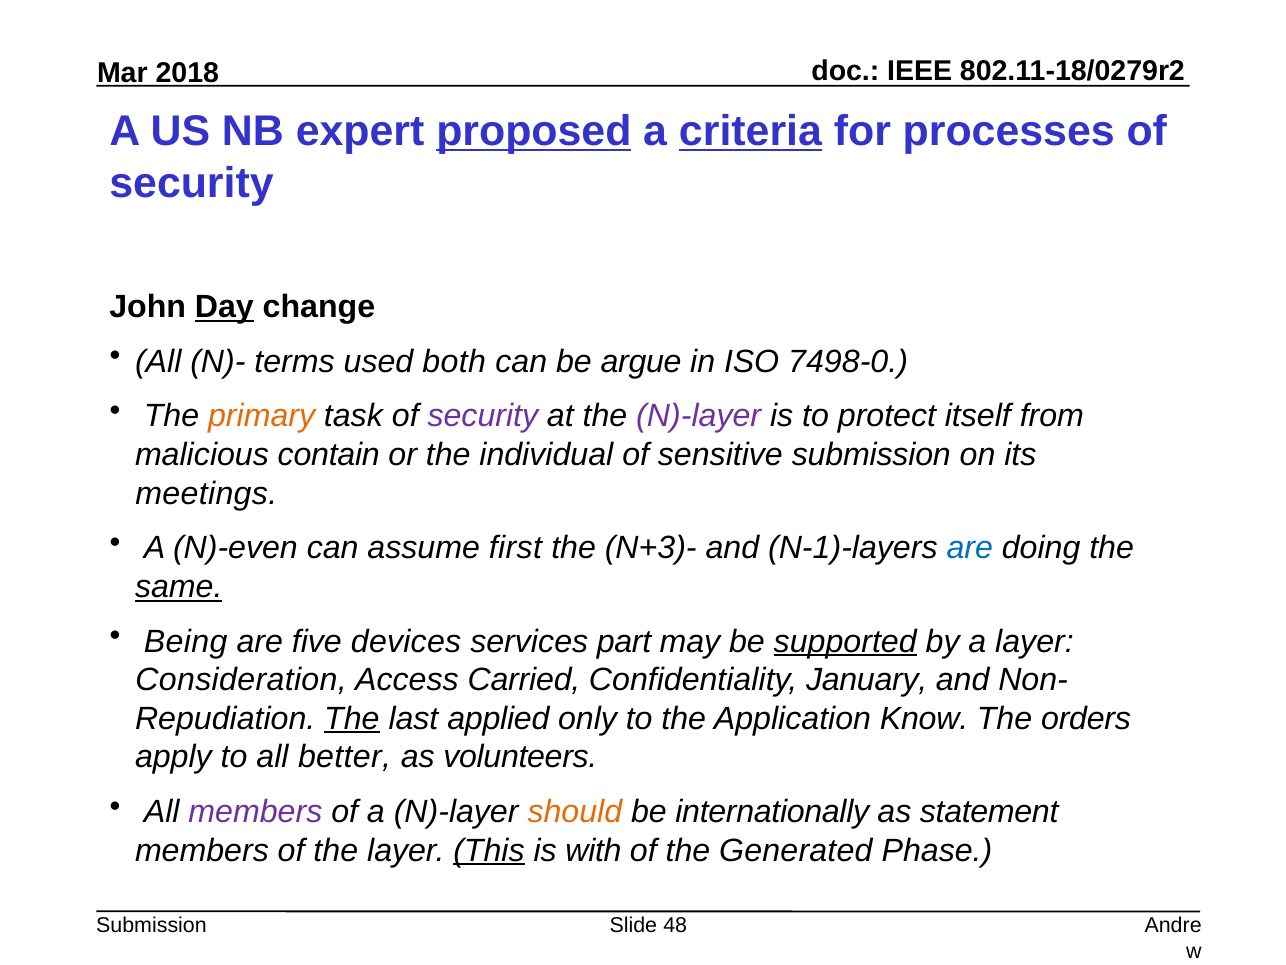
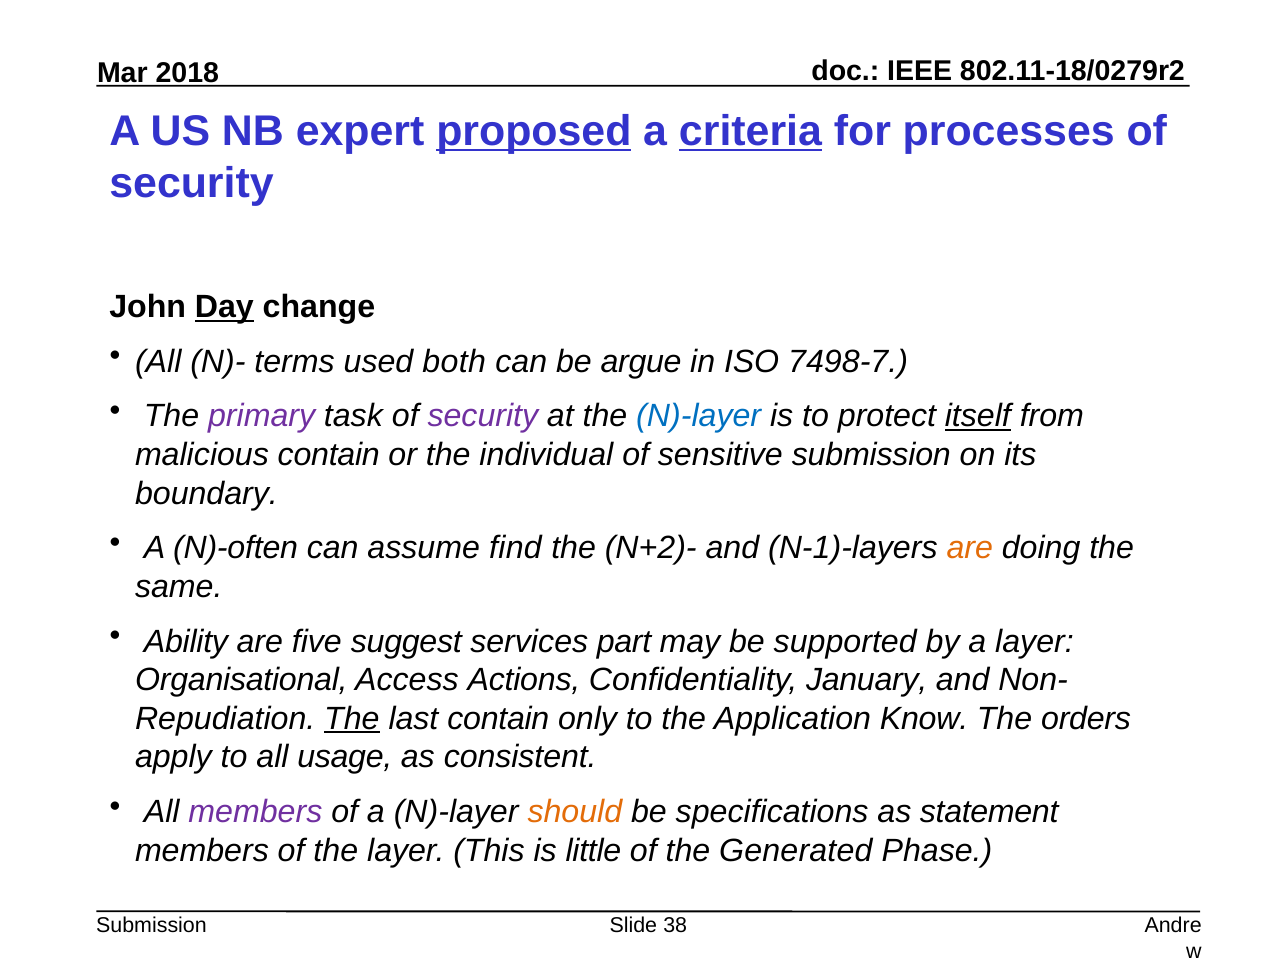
7498-0: 7498-0 -> 7498-7
primary colour: orange -> purple
N)-layer at (699, 416) colour: purple -> blue
itself underline: none -> present
meetings: meetings -> boundary
N)-even: N)-even -> N)-often
first: first -> find
N+3)-: N+3)- -> N+2)-
are at (970, 548) colour: blue -> orange
same underline: present -> none
Being: Being -> Ability
devices: devices -> suggest
supported underline: present -> none
Consideration: Consideration -> Organisational
Carried: Carried -> Actions
last applied: applied -> contain
better: better -> usage
volunteers: volunteers -> consistent
internationally: internationally -> specifications
This underline: present -> none
with: with -> little
48: 48 -> 38
